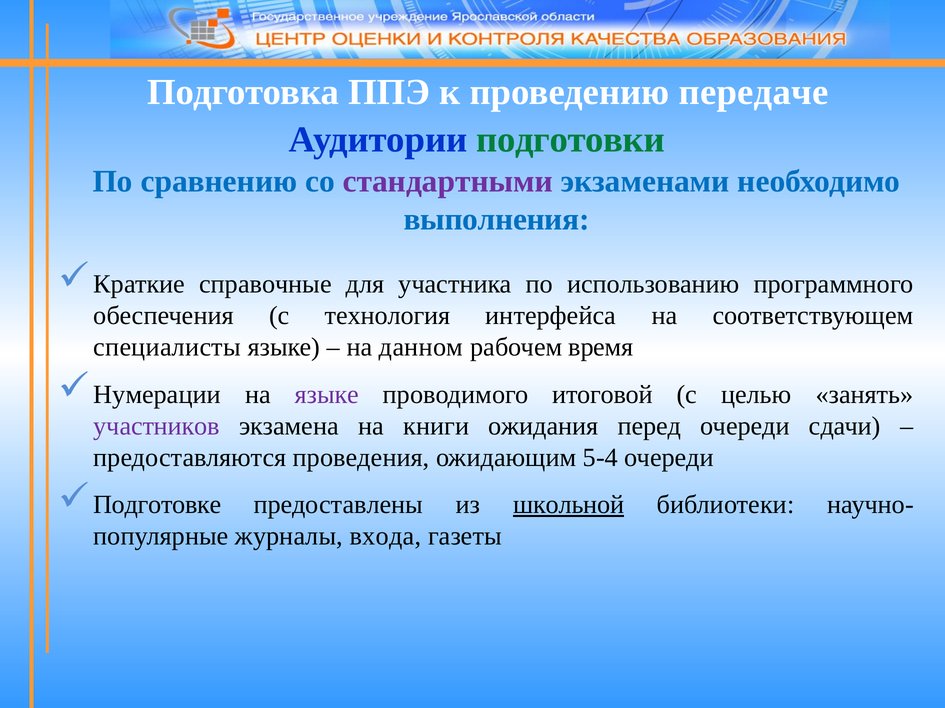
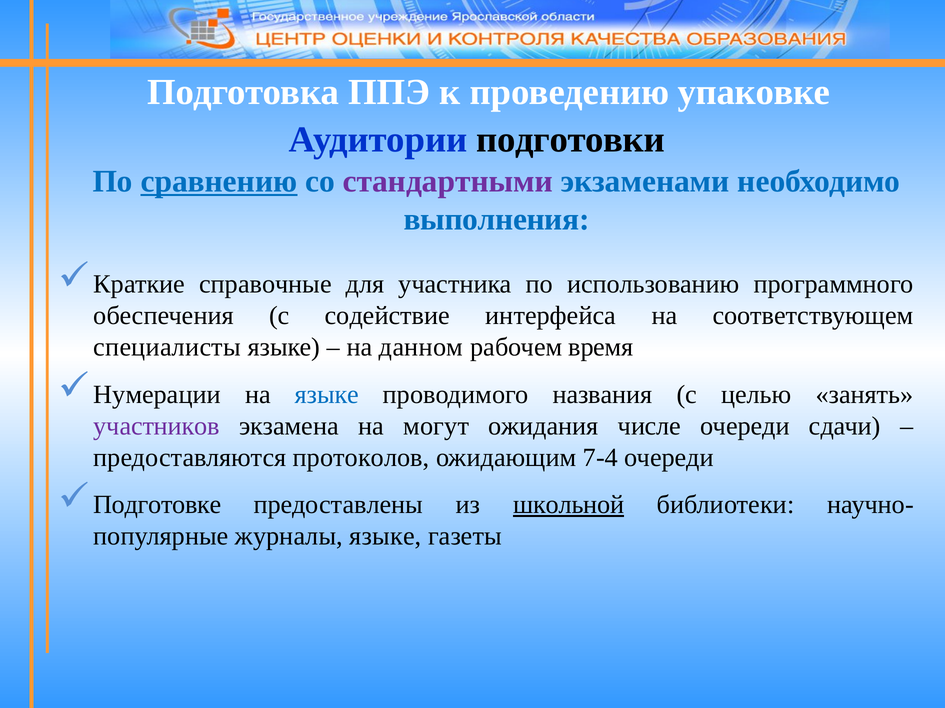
передаче: передаче -> упаковке
подготовки colour: green -> black
сравнению underline: none -> present
технология: технология -> содействие
языке at (327, 395) colour: purple -> blue
итоговой: итоговой -> названия
книги: книги -> могут
перед: перед -> числе
проведения: проведения -> протоколов
5-4: 5-4 -> 7-4
журналы входа: входа -> языке
